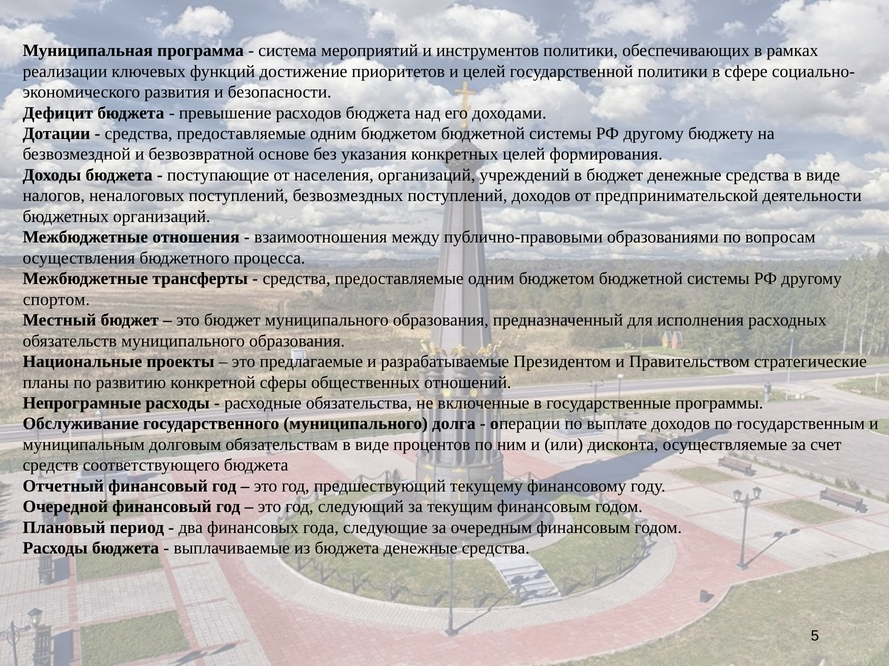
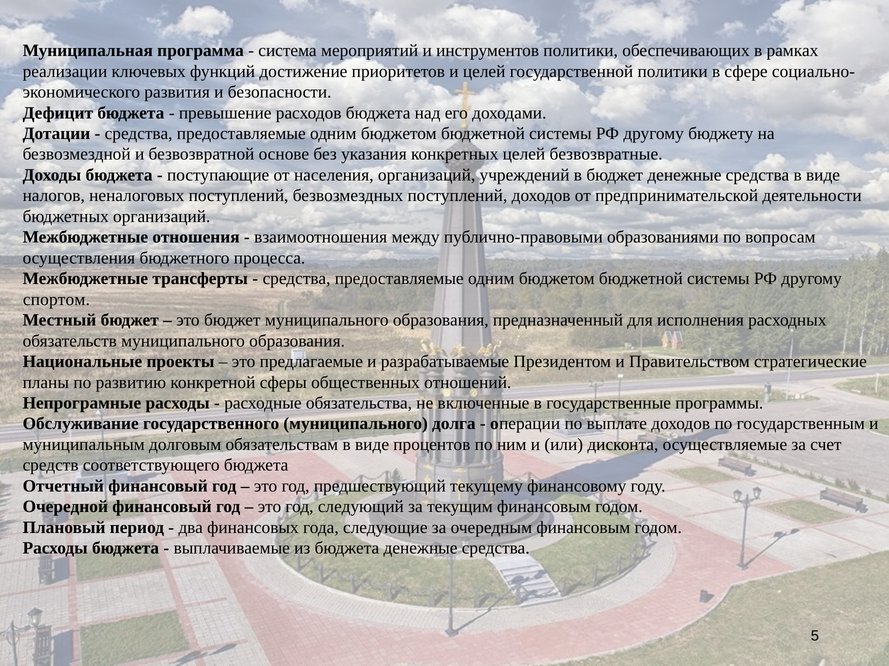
формирования: формирования -> безвозвратные
